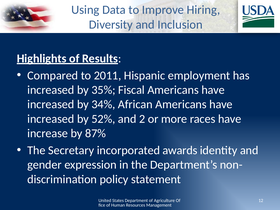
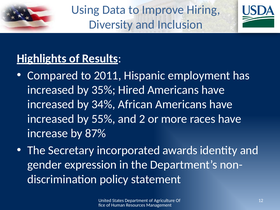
Fiscal: Fiscal -> Hired
52%: 52% -> 55%
